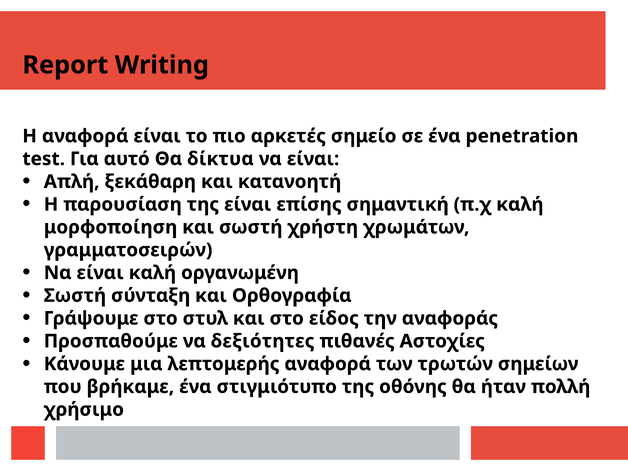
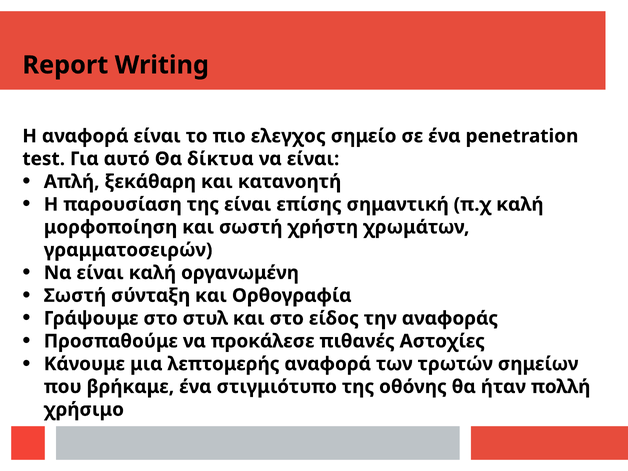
αρκετές: αρκετές -> ελεγχος
δεξιότητες: δεξιότητες -> προκάλεσε
